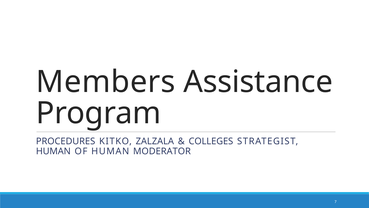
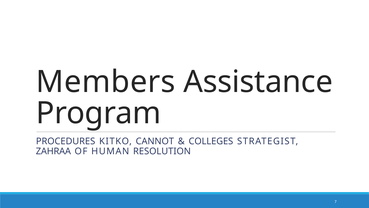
ZALZALA: ZALZALA -> CANNOT
HUMAN at (53, 151): HUMAN -> ZAHRAA
MODERATOR: MODERATOR -> RESOLUTION
